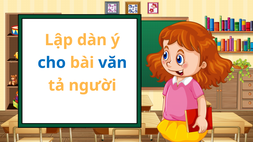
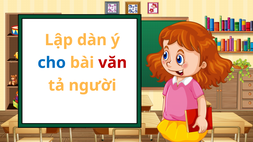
văn colour: blue -> red
